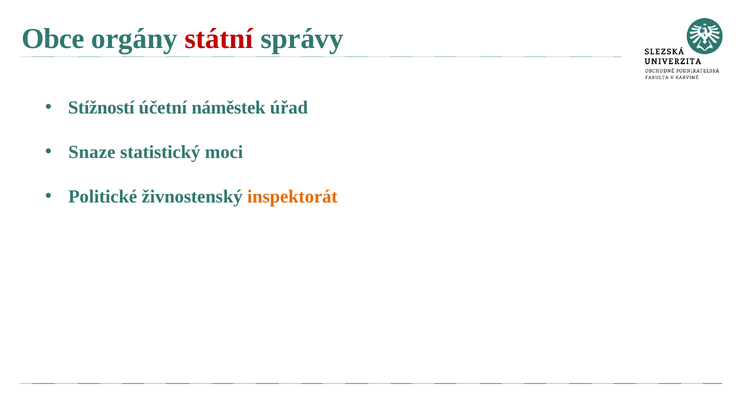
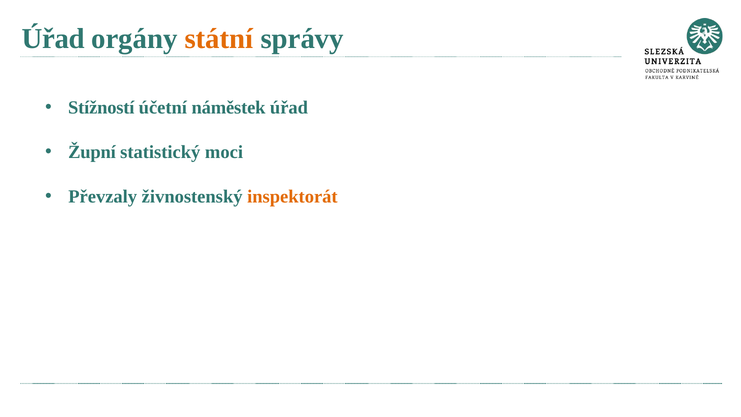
Obce at (53, 39): Obce -> Úřad
státní colour: red -> orange
Snaze: Snaze -> Župní
Politické: Politické -> Převzaly
